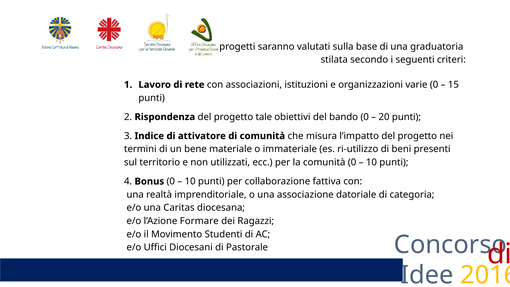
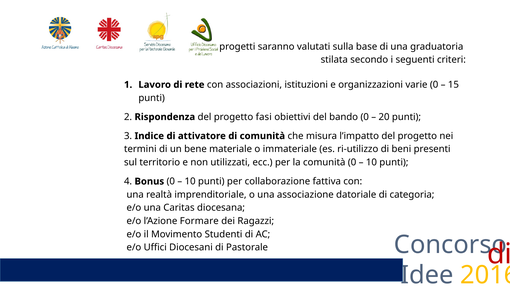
tale: tale -> fasi
